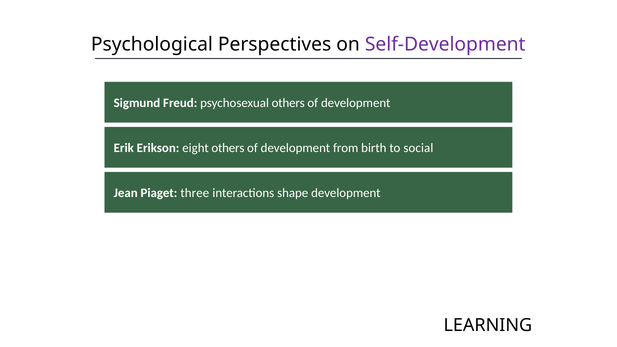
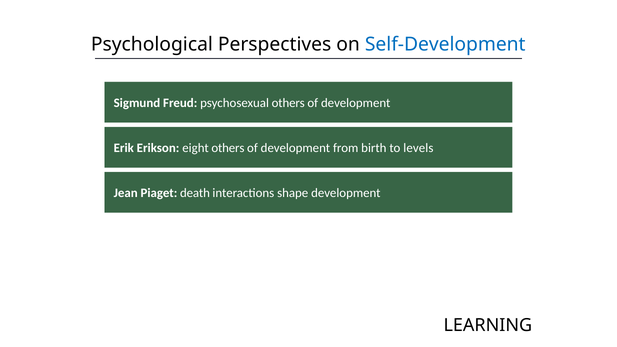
Self-Development colour: purple -> blue
social: social -> levels
three: three -> death
